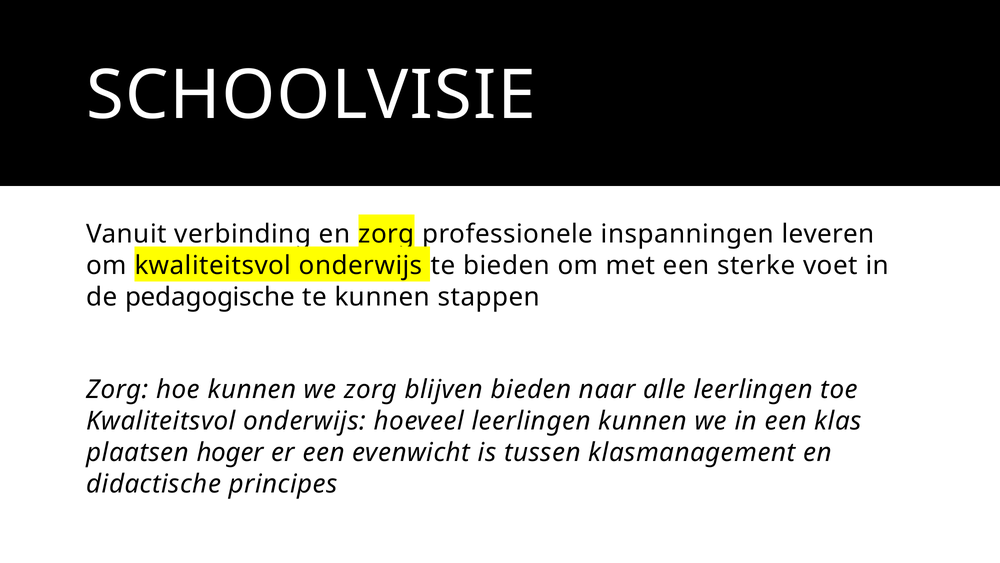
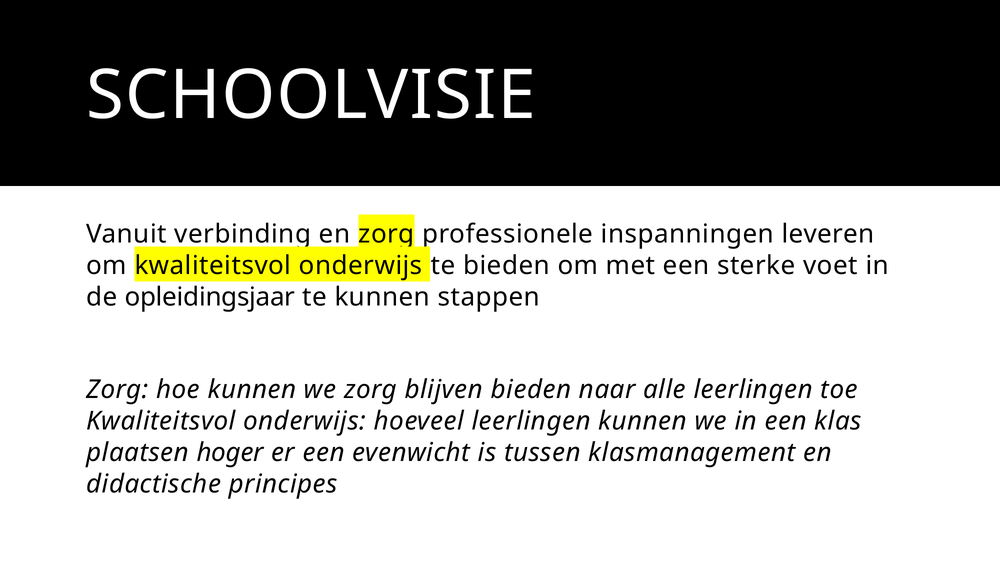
pedagogische: pedagogische -> opleidingsjaar
